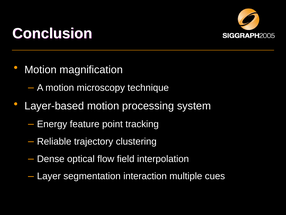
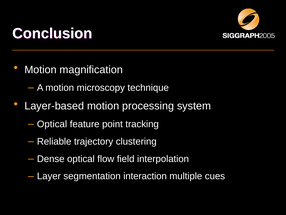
Energy at (52, 124): Energy -> Optical
